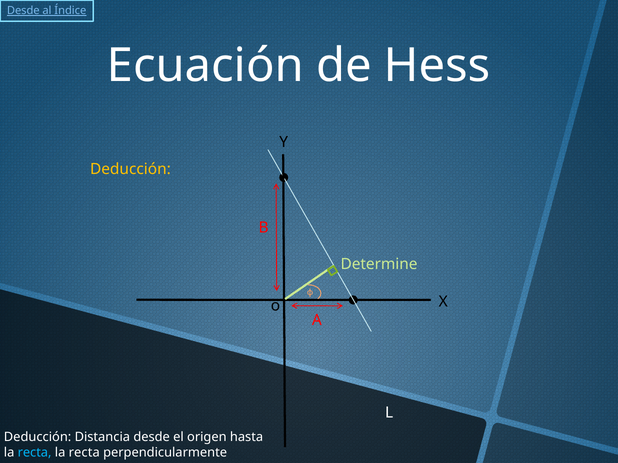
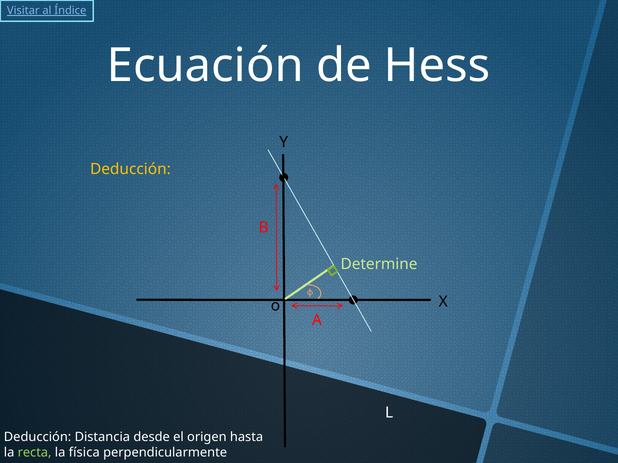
Desde at (23, 10): Desde -> Visitar
recta at (35, 453) colour: light blue -> light green
recta at (84, 453): recta -> física
